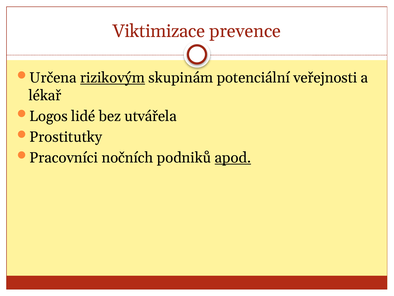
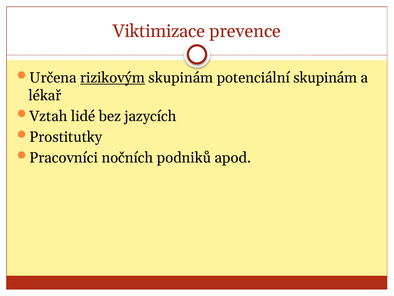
potenciální veřejnosti: veřejnosti -> skupinám
Logos: Logos -> Vztah
utvářela: utvářela -> jazycích
apod underline: present -> none
